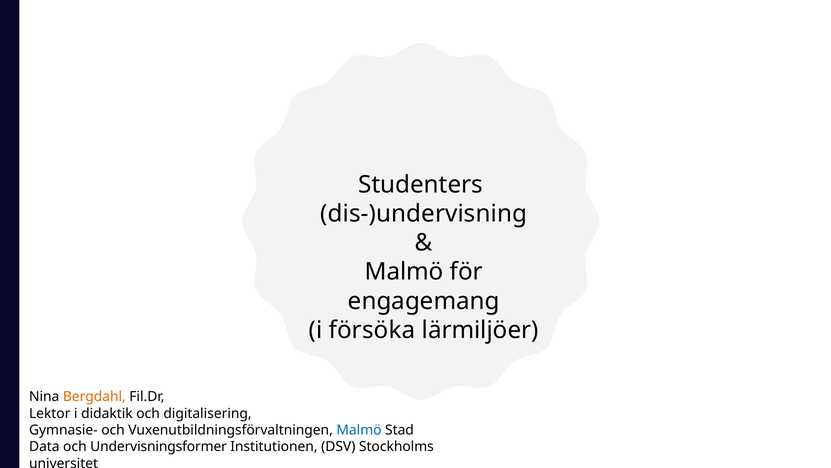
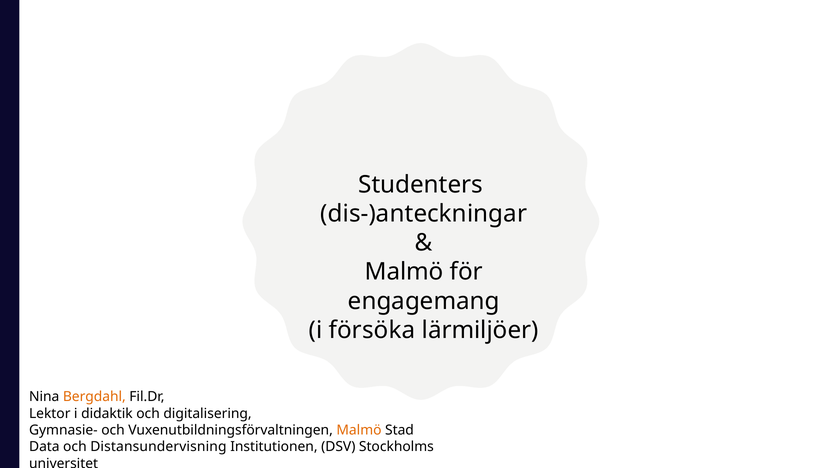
dis-)undervisning: dis-)undervisning -> dis-)anteckningar
Malmö at (359, 430) colour: blue -> orange
Undervisningsformer: Undervisningsformer -> Distansundervisning
